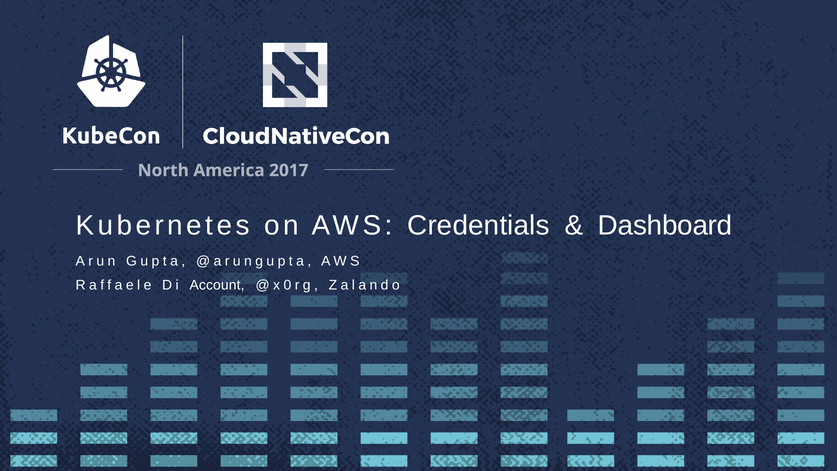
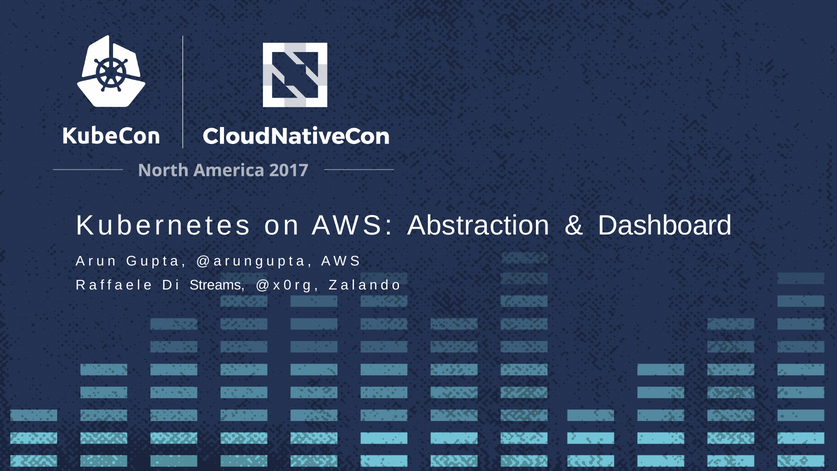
Credentials: Credentials -> Abstraction
Account: Account -> Streams
